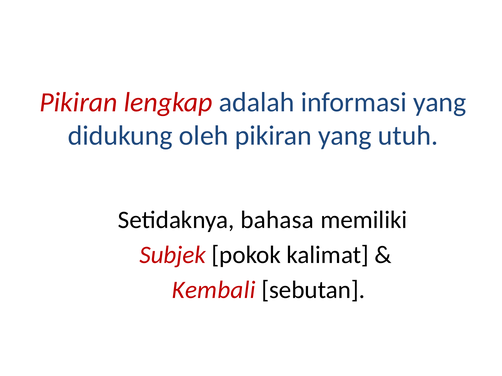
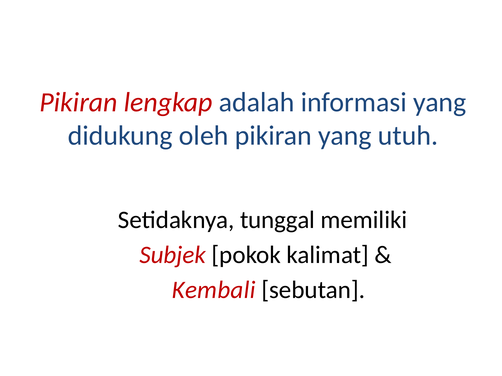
bahasa: bahasa -> tunggal
